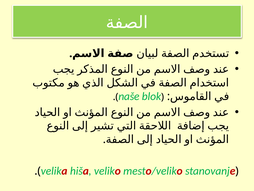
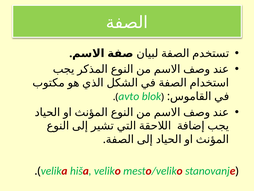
naše: naše -> avto
